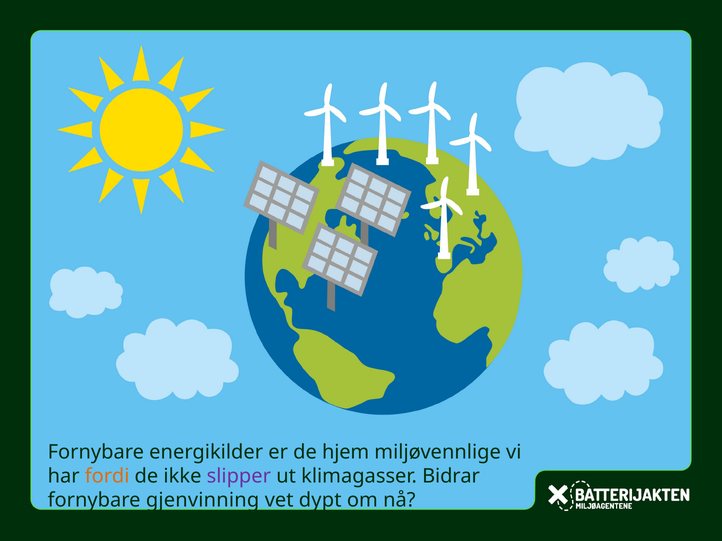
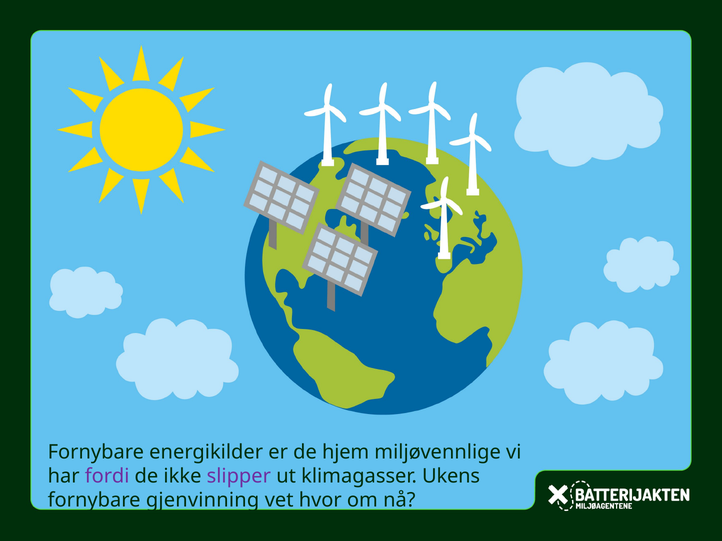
fordi colour: orange -> purple
Bidrar: Bidrar -> Ukens
dypt: dypt -> hvor
